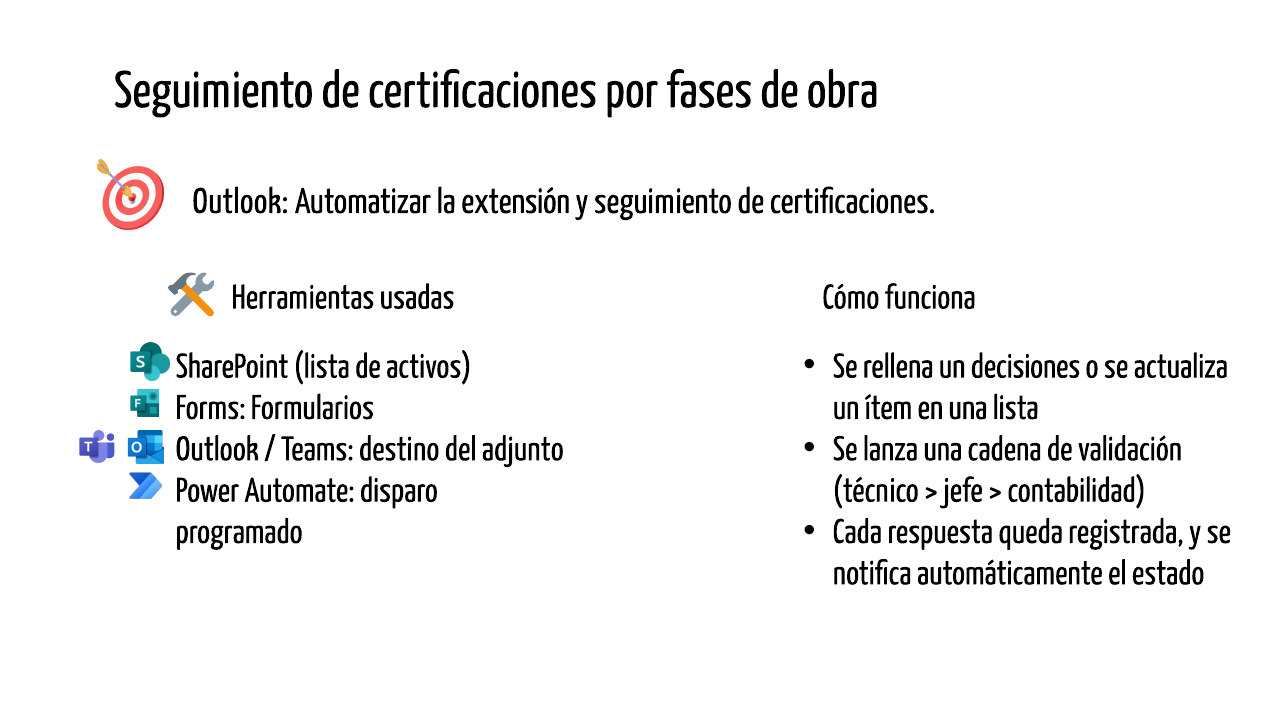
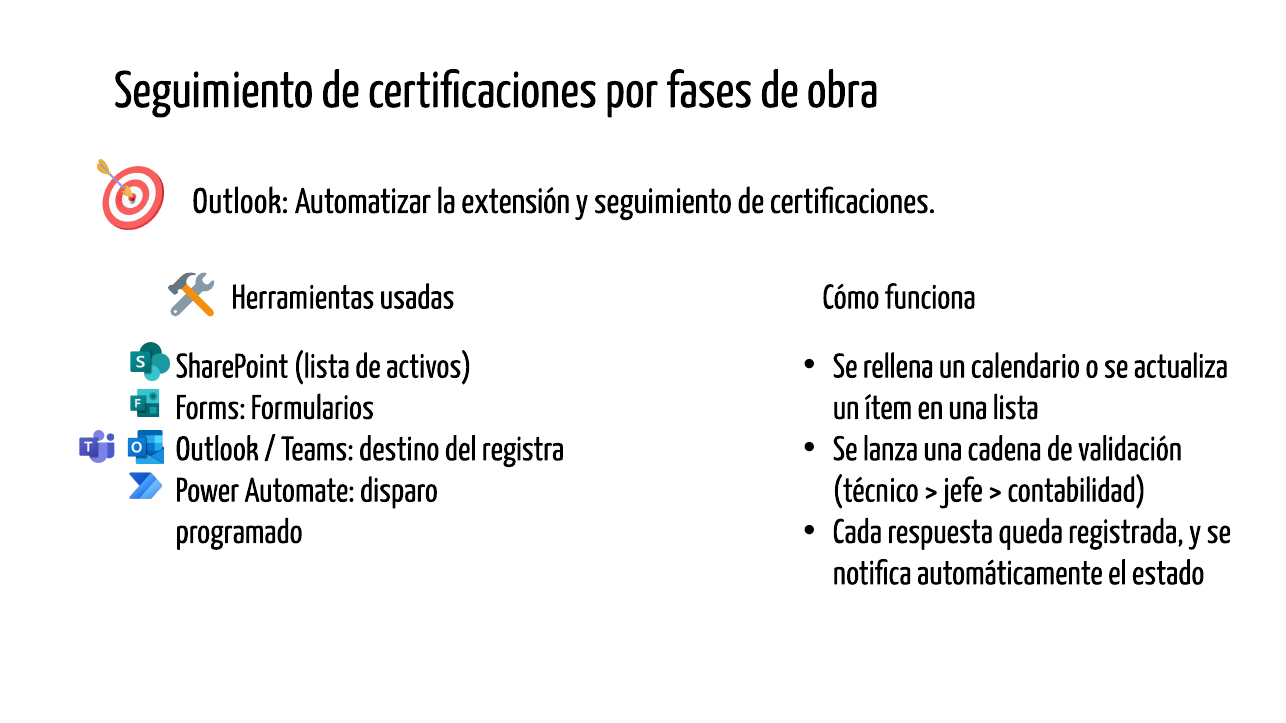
decisiones: decisiones -> calendario
adjunto: adjunto -> registra
